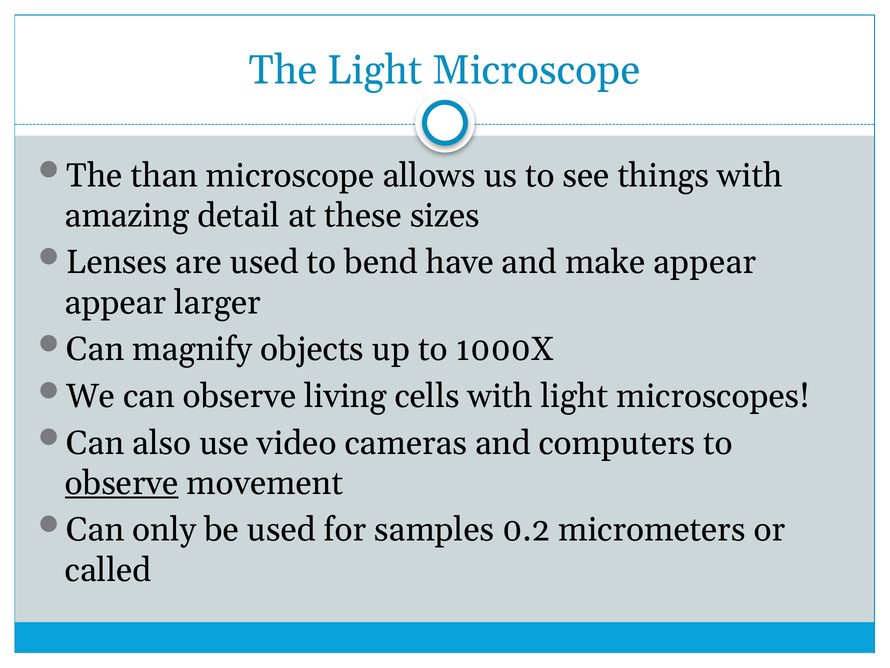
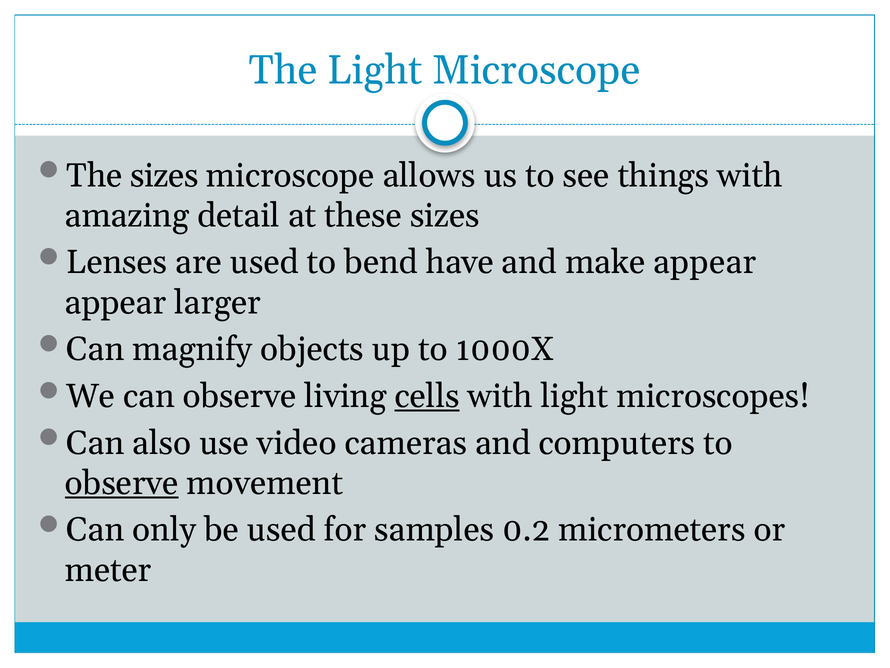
The than: than -> sizes
cells underline: none -> present
called: called -> meter
